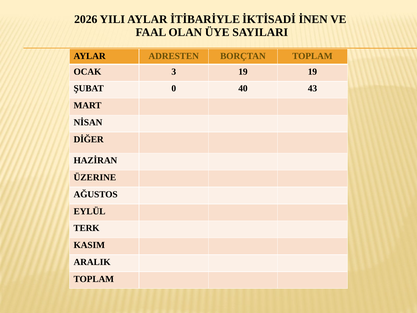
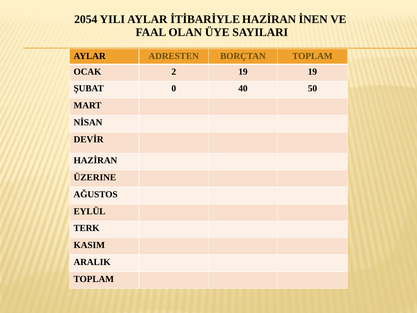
2026: 2026 -> 2054
İTİBARİYLE İKTİSADİ: İKTİSADİ -> HAZİRAN
3: 3 -> 2
43: 43 -> 50
DİĞER: DİĞER -> DEVİR
